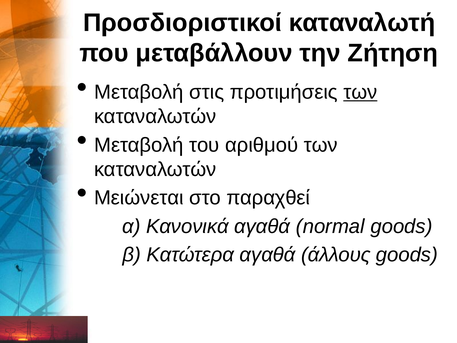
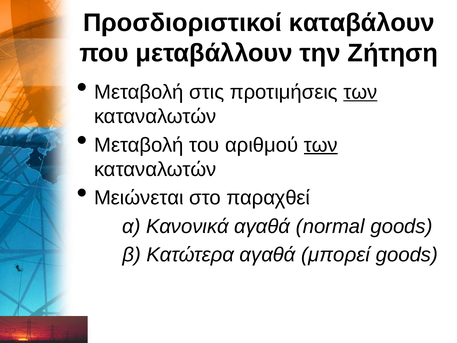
καταναλωτή: καταναλωτή -> καταβάλουν
των at (321, 145) underline: none -> present
άλλους: άλλους -> μπορεί
